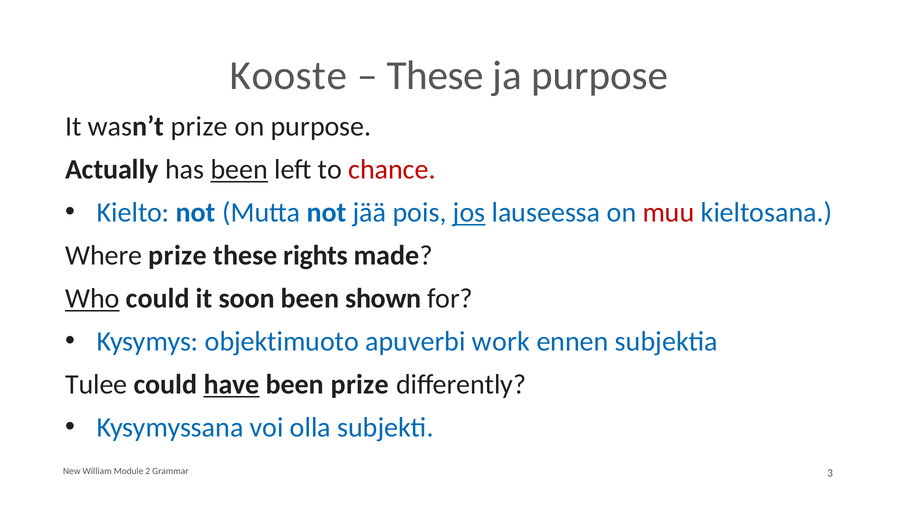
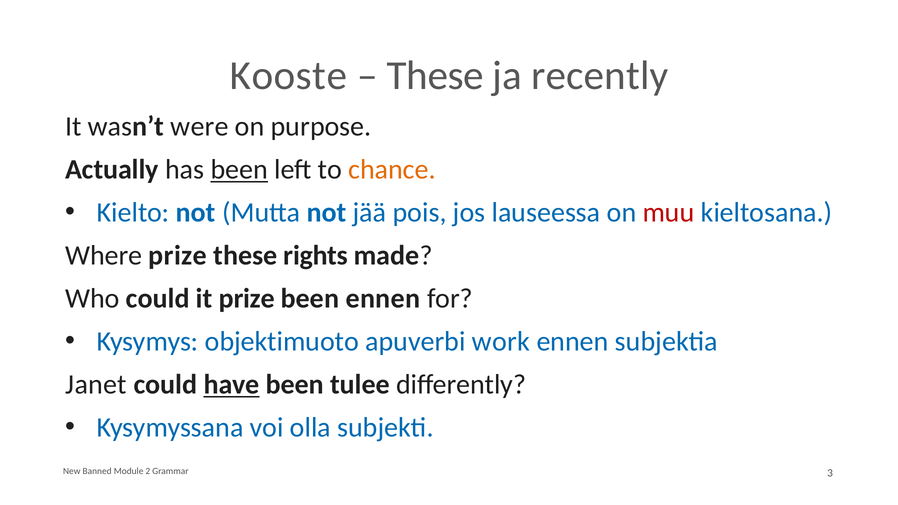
ja purpose: purpose -> recently
wasn’t prize: prize -> were
chance colour: red -> orange
jos underline: present -> none
Who underline: present -> none
it soon: soon -> prize
been shown: shown -> ennen
Tulee: Tulee -> Janet
been prize: prize -> tulee
William: William -> Banned
